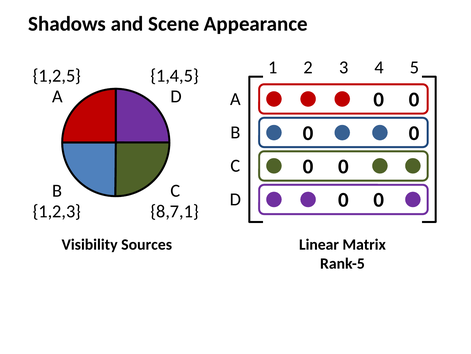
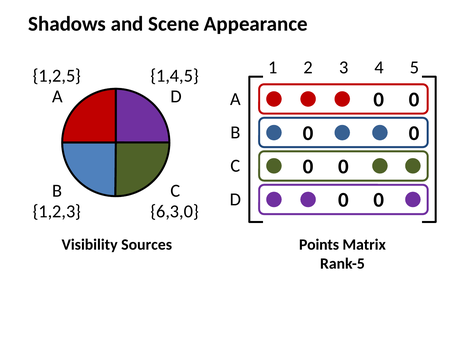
8,7,1: 8,7,1 -> 6,3,0
Linear: Linear -> Points
